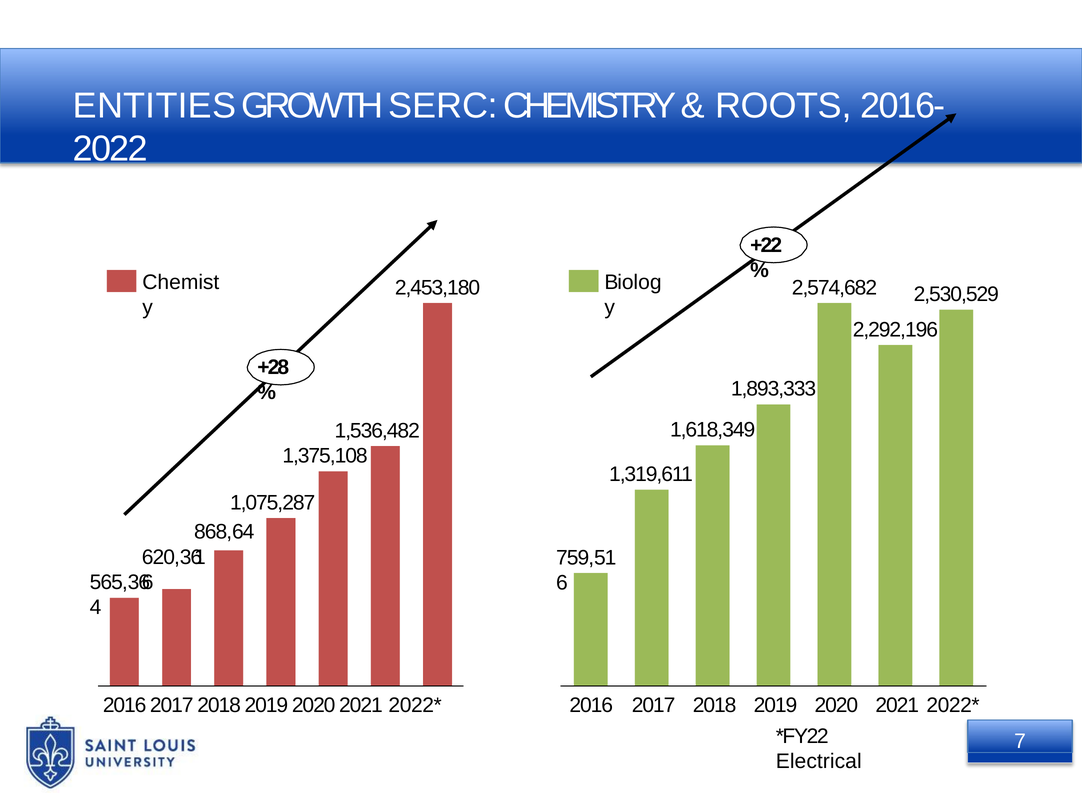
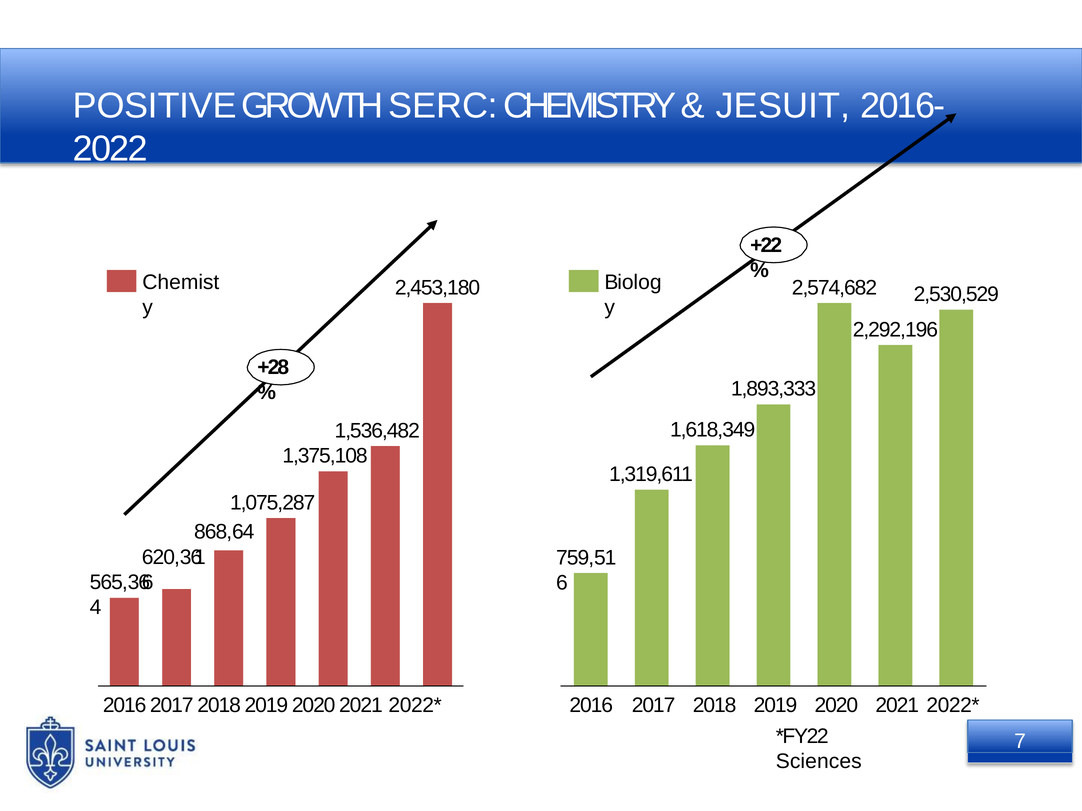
ENTITIES: ENTITIES -> POSITIVE
ROOTS: ROOTS -> JESUIT
Electrical: Electrical -> Sciences
